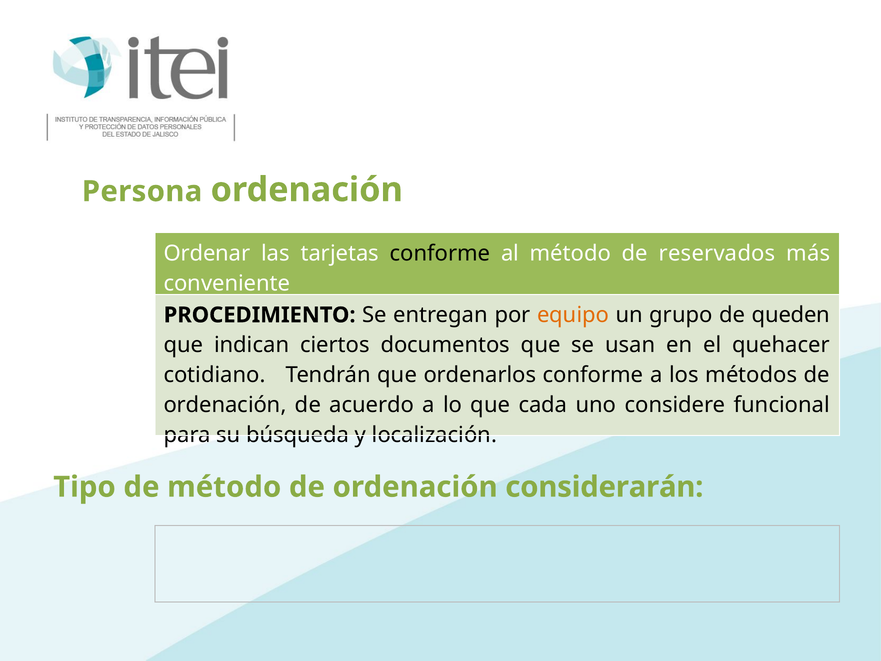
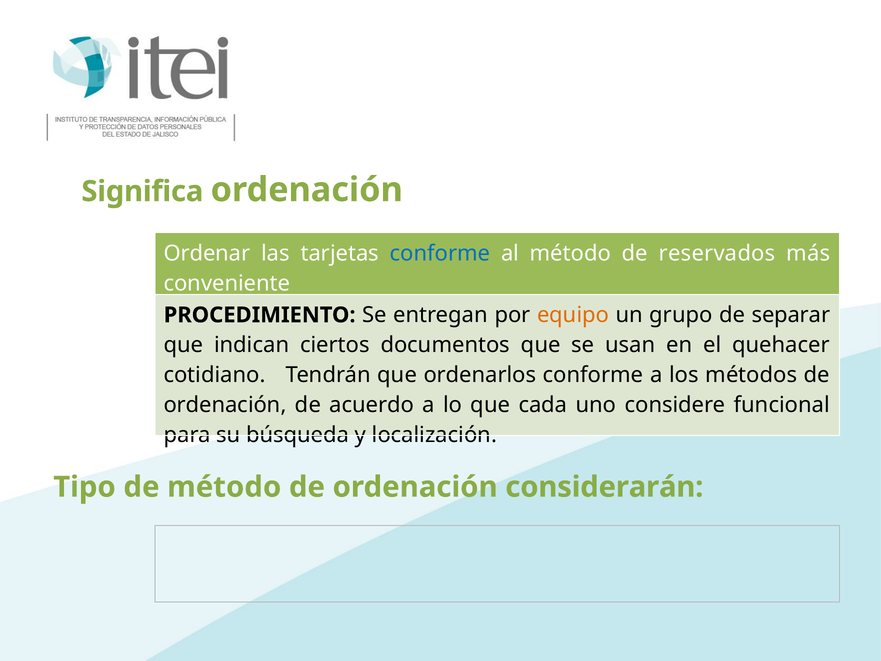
Persona: Persona -> Significa
conforme at (440, 253) colour: black -> blue
queden: queden -> separar
